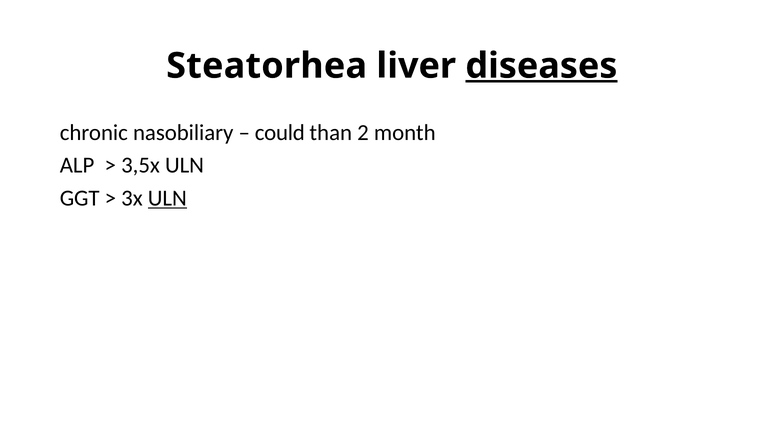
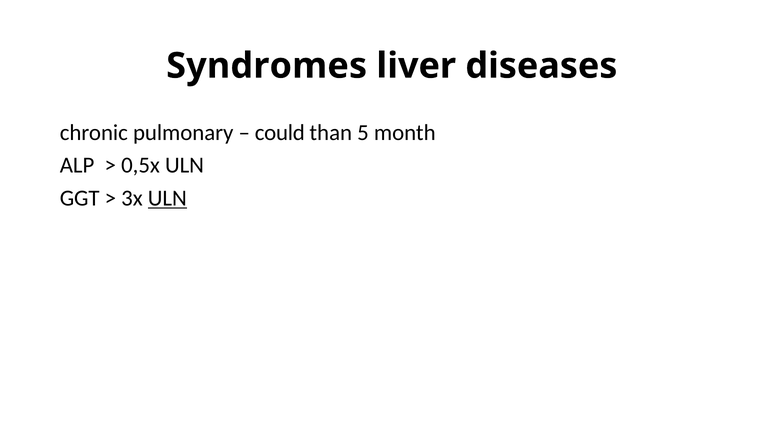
Steatorhea: Steatorhea -> Syndromes
diseases underline: present -> none
nasobiliary: nasobiliary -> pulmonary
2: 2 -> 5
3,5x: 3,5x -> 0,5x
